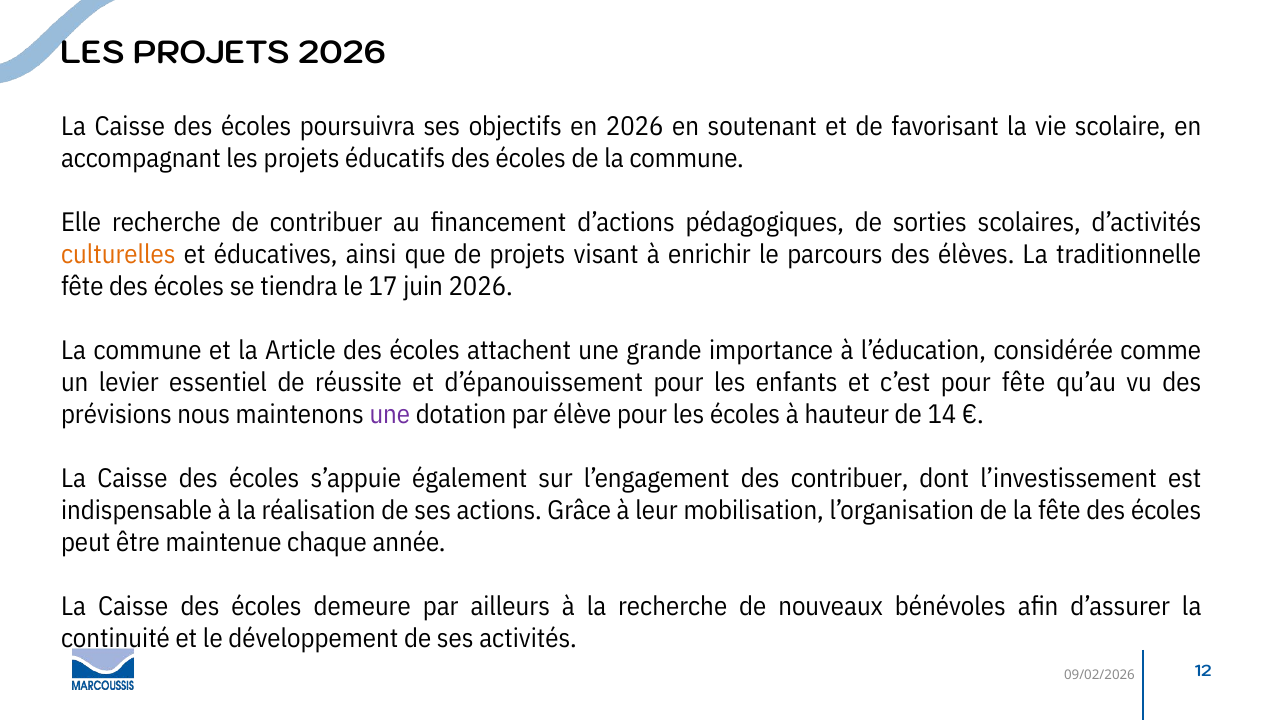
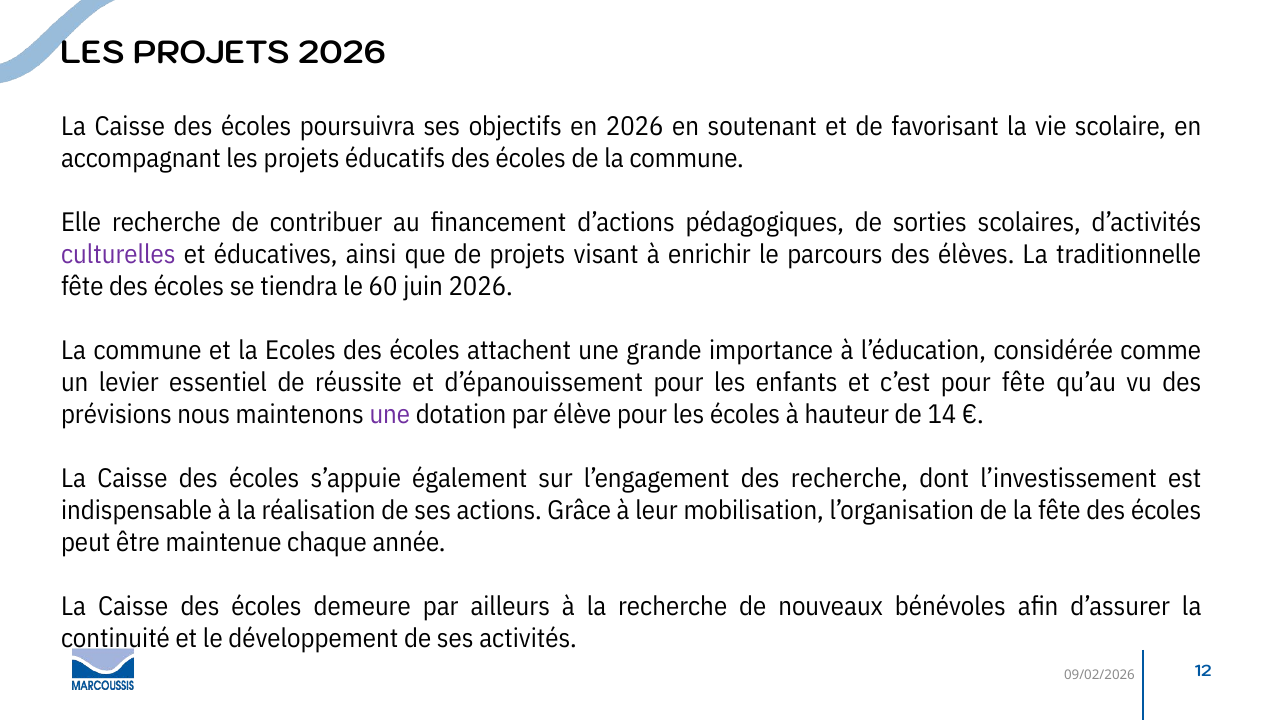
culturelles colour: orange -> purple
17: 17 -> 60
Article: Article -> Ecoles
des contribuer: contribuer -> recherche
